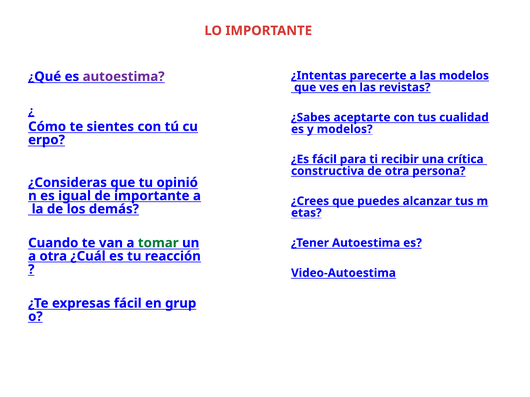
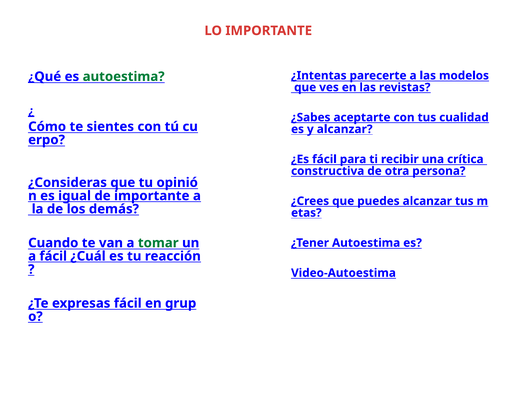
autoestima at (124, 77) colour: purple -> green
y modelos: modelos -> alcanzar
a otra: otra -> fácil
